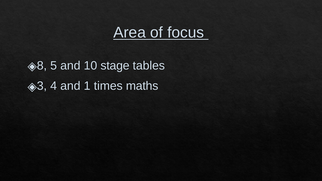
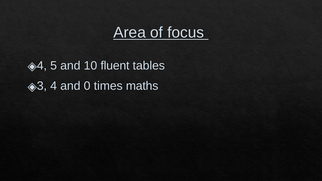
8 at (42, 66): 8 -> 4
stage: stage -> fluent
1: 1 -> 0
